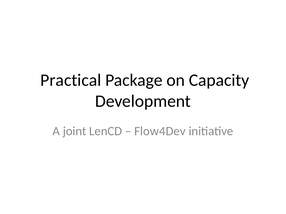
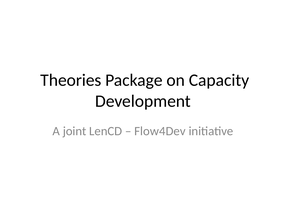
Practical: Practical -> Theories
